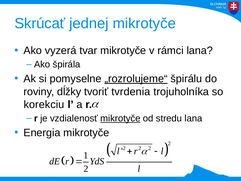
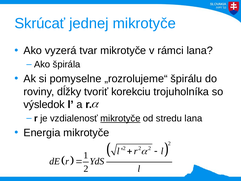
„rozrolujeme“ underline: present -> none
tvrdenia: tvrdenia -> korekciu
korekciu: korekciu -> výsledok
